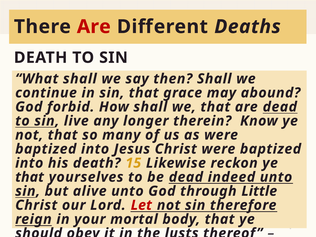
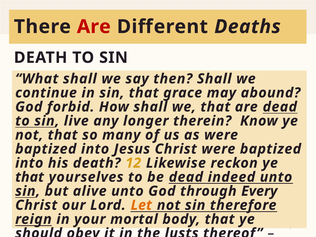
15: 15 -> 12
Little: Little -> Every
Let colour: red -> orange
